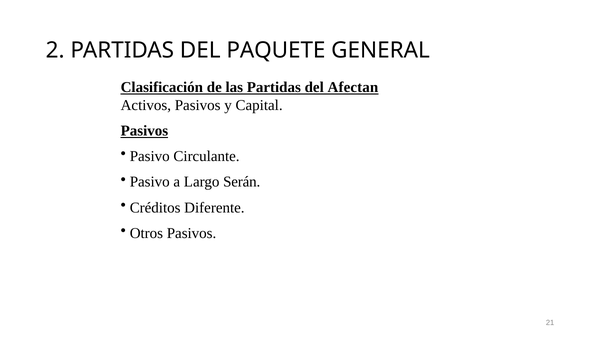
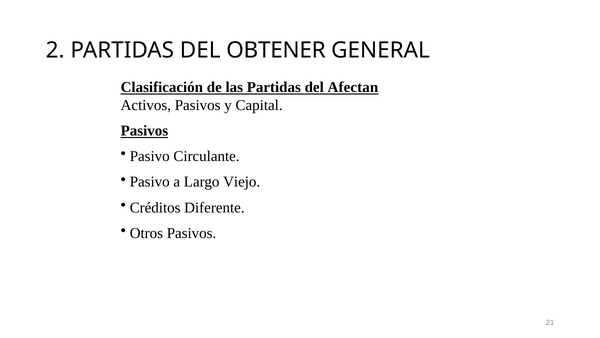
PAQUETE: PAQUETE -> OBTENER
Serán: Serán -> Viejo
